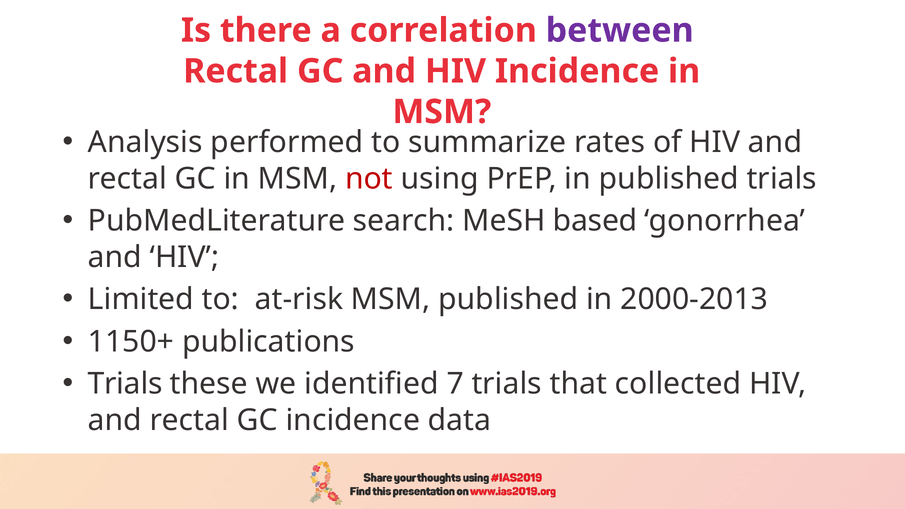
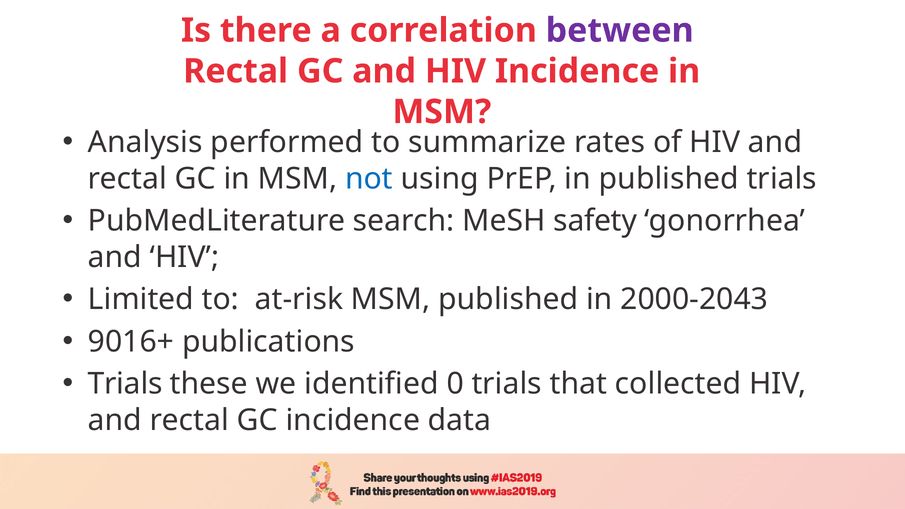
not colour: red -> blue
based: based -> safety
2000-2013: 2000-2013 -> 2000-2043
1150+: 1150+ -> 9016+
7: 7 -> 0
